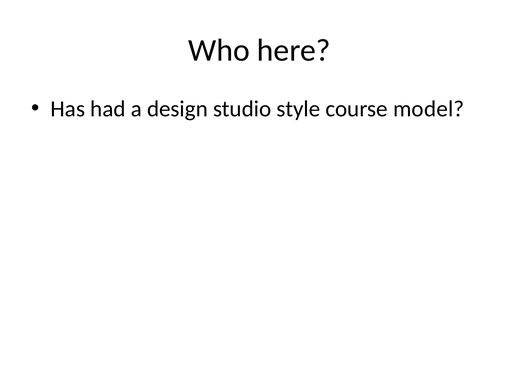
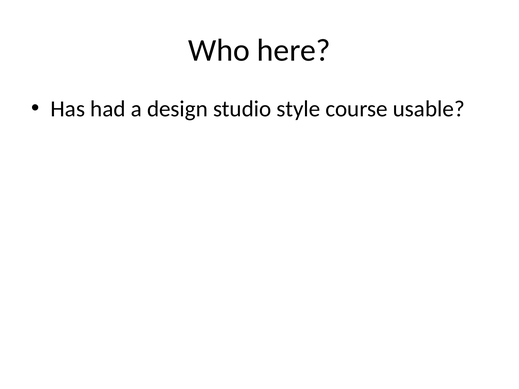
model: model -> usable
